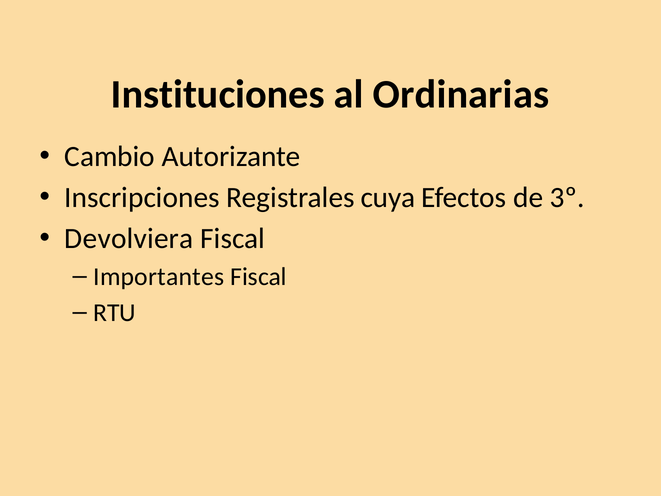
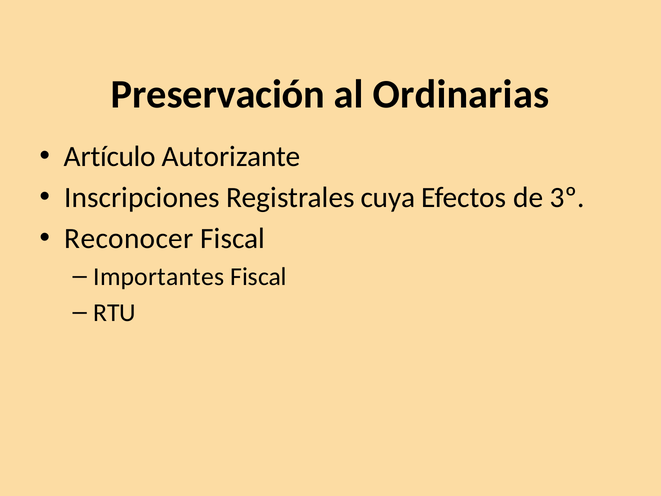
Instituciones: Instituciones -> Preservación
Cambio: Cambio -> Artículo
Devolviera: Devolviera -> Reconocer
